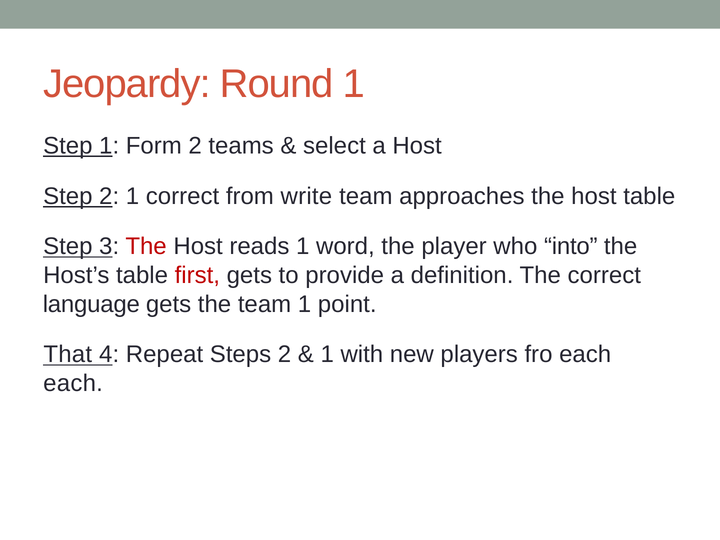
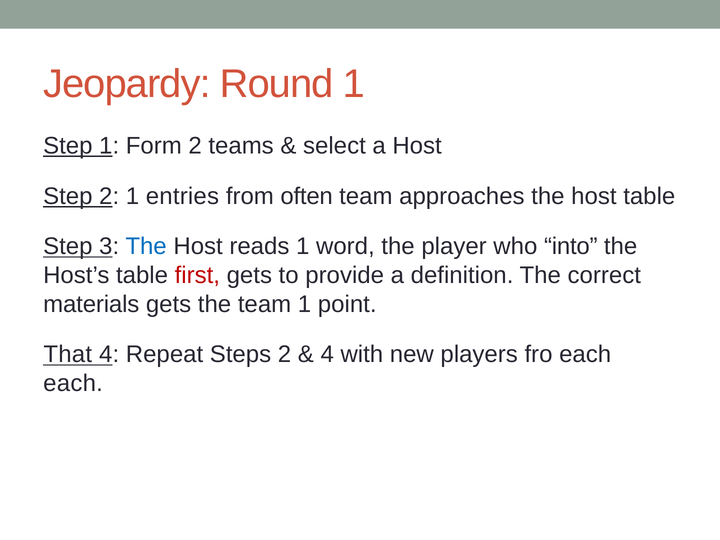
1 correct: correct -> entries
write: write -> often
The at (146, 246) colour: red -> blue
language: language -> materials
1 at (327, 354): 1 -> 4
